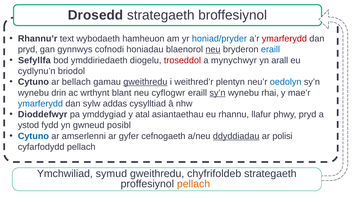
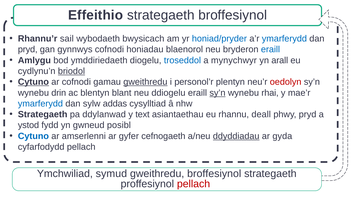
Drosedd: Drosedd -> Effeithio
text: text -> sail
hamheuon: hamheuon -> bwysicach
ymarferydd at (284, 39) colour: red -> blue
neu at (213, 49) underline: present -> none
Sefyllfa: Sefyllfa -> Amlygu
troseddol colour: red -> blue
briodol underline: none -> present
Cytuno at (33, 82) underline: none -> present
ar bellach: bellach -> cofnodi
weithred’r: weithred’r -> personol’r
oedolyn colour: blue -> red
wrthynt: wrthynt -> blentyn
cyflogwr: cyflogwr -> ddiogelu
Dioddefwyr at (43, 114): Dioddefwyr -> Strategaeth
ymddygiad: ymddygiad -> ddylanwad
atal: atal -> text
llafur: llafur -> deall
polisi: polisi -> gyda
gweithredu chyfrifoldeb: chyfrifoldeb -> broffesiynol
pellach at (194, 183) colour: orange -> red
